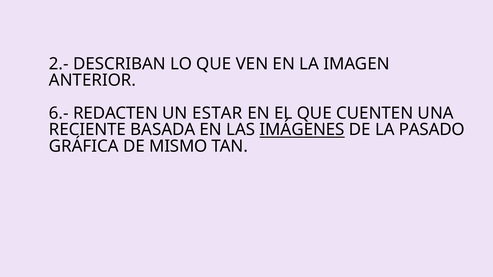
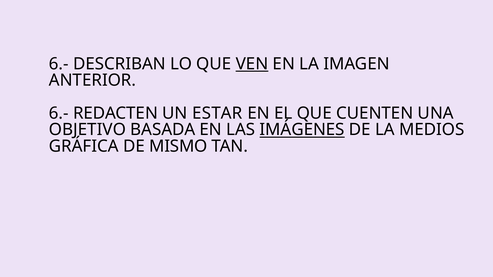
2.- at (59, 64): 2.- -> 6.-
VEN underline: none -> present
RECIENTE: RECIENTE -> OBJETIVO
PASADO: PASADO -> MEDIOS
